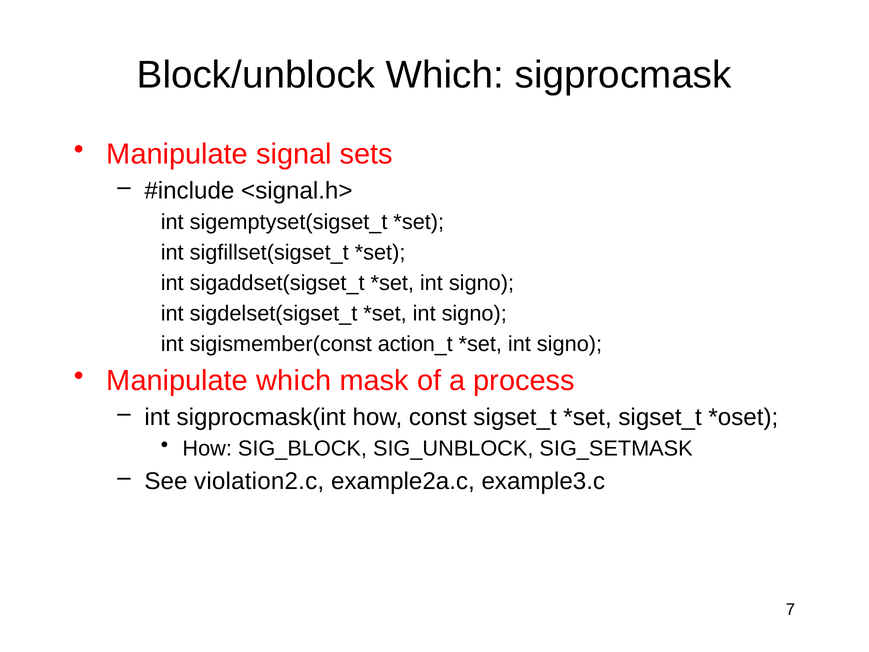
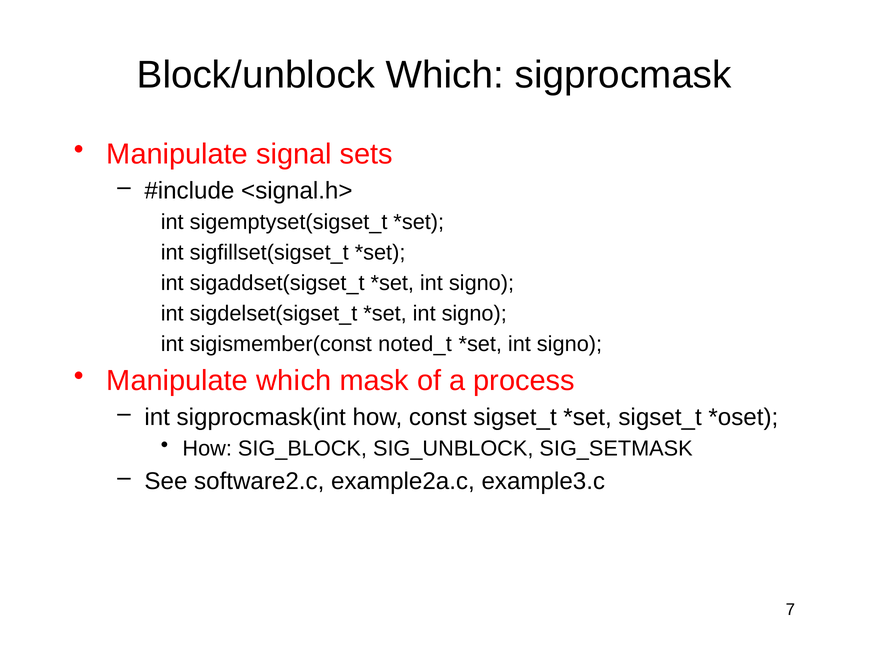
action_t: action_t -> noted_t
violation2.c: violation2.c -> software2.c
